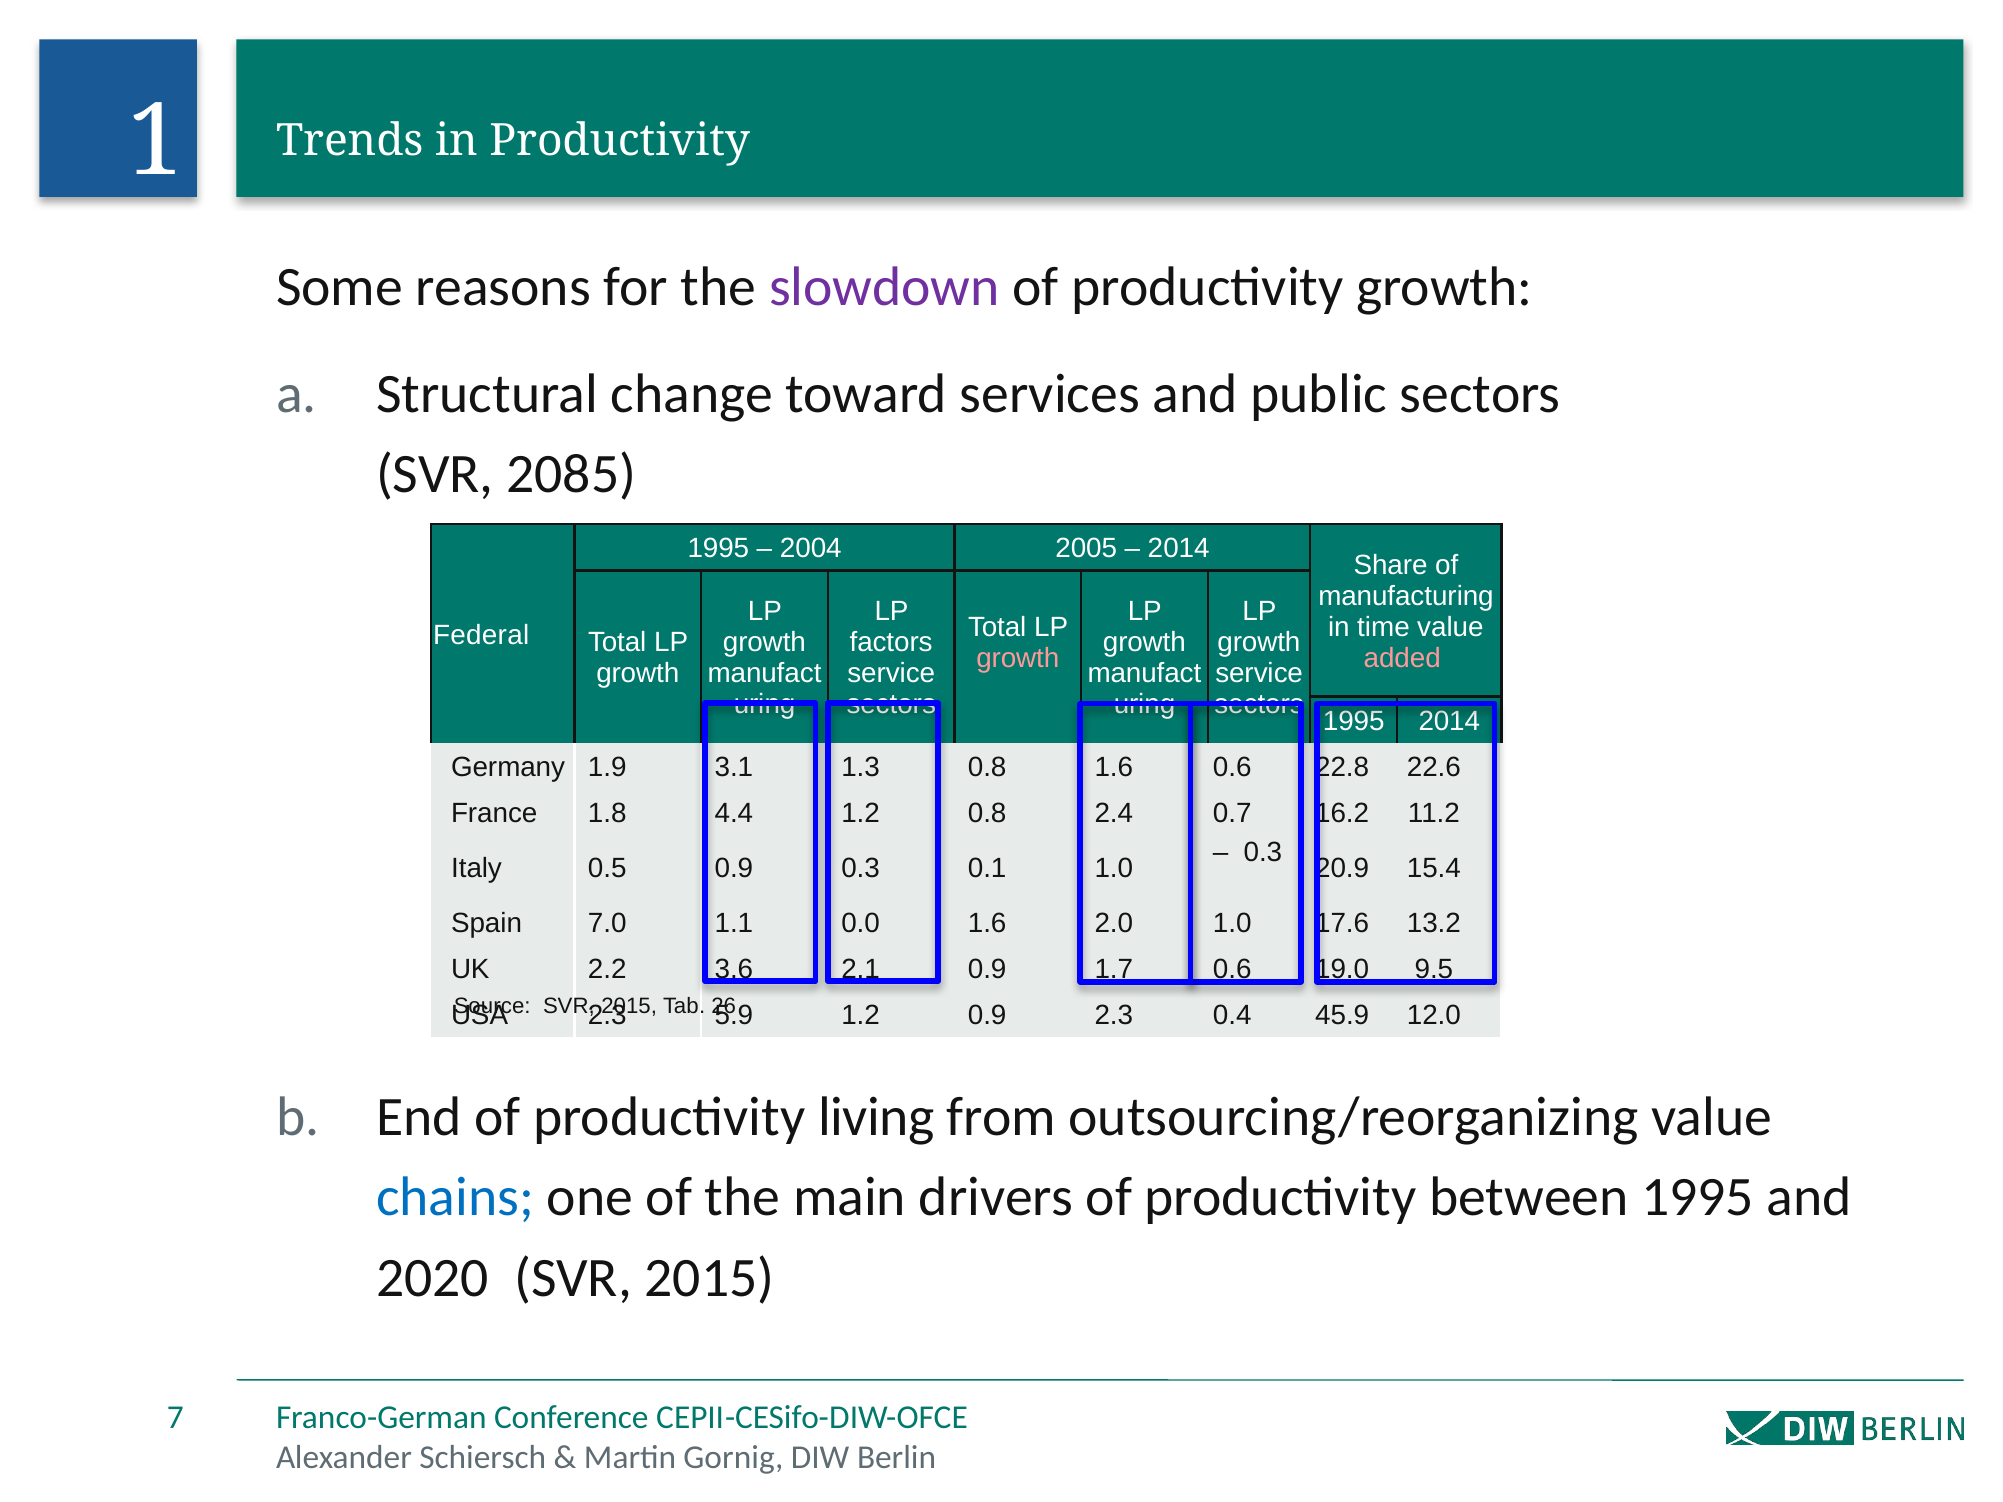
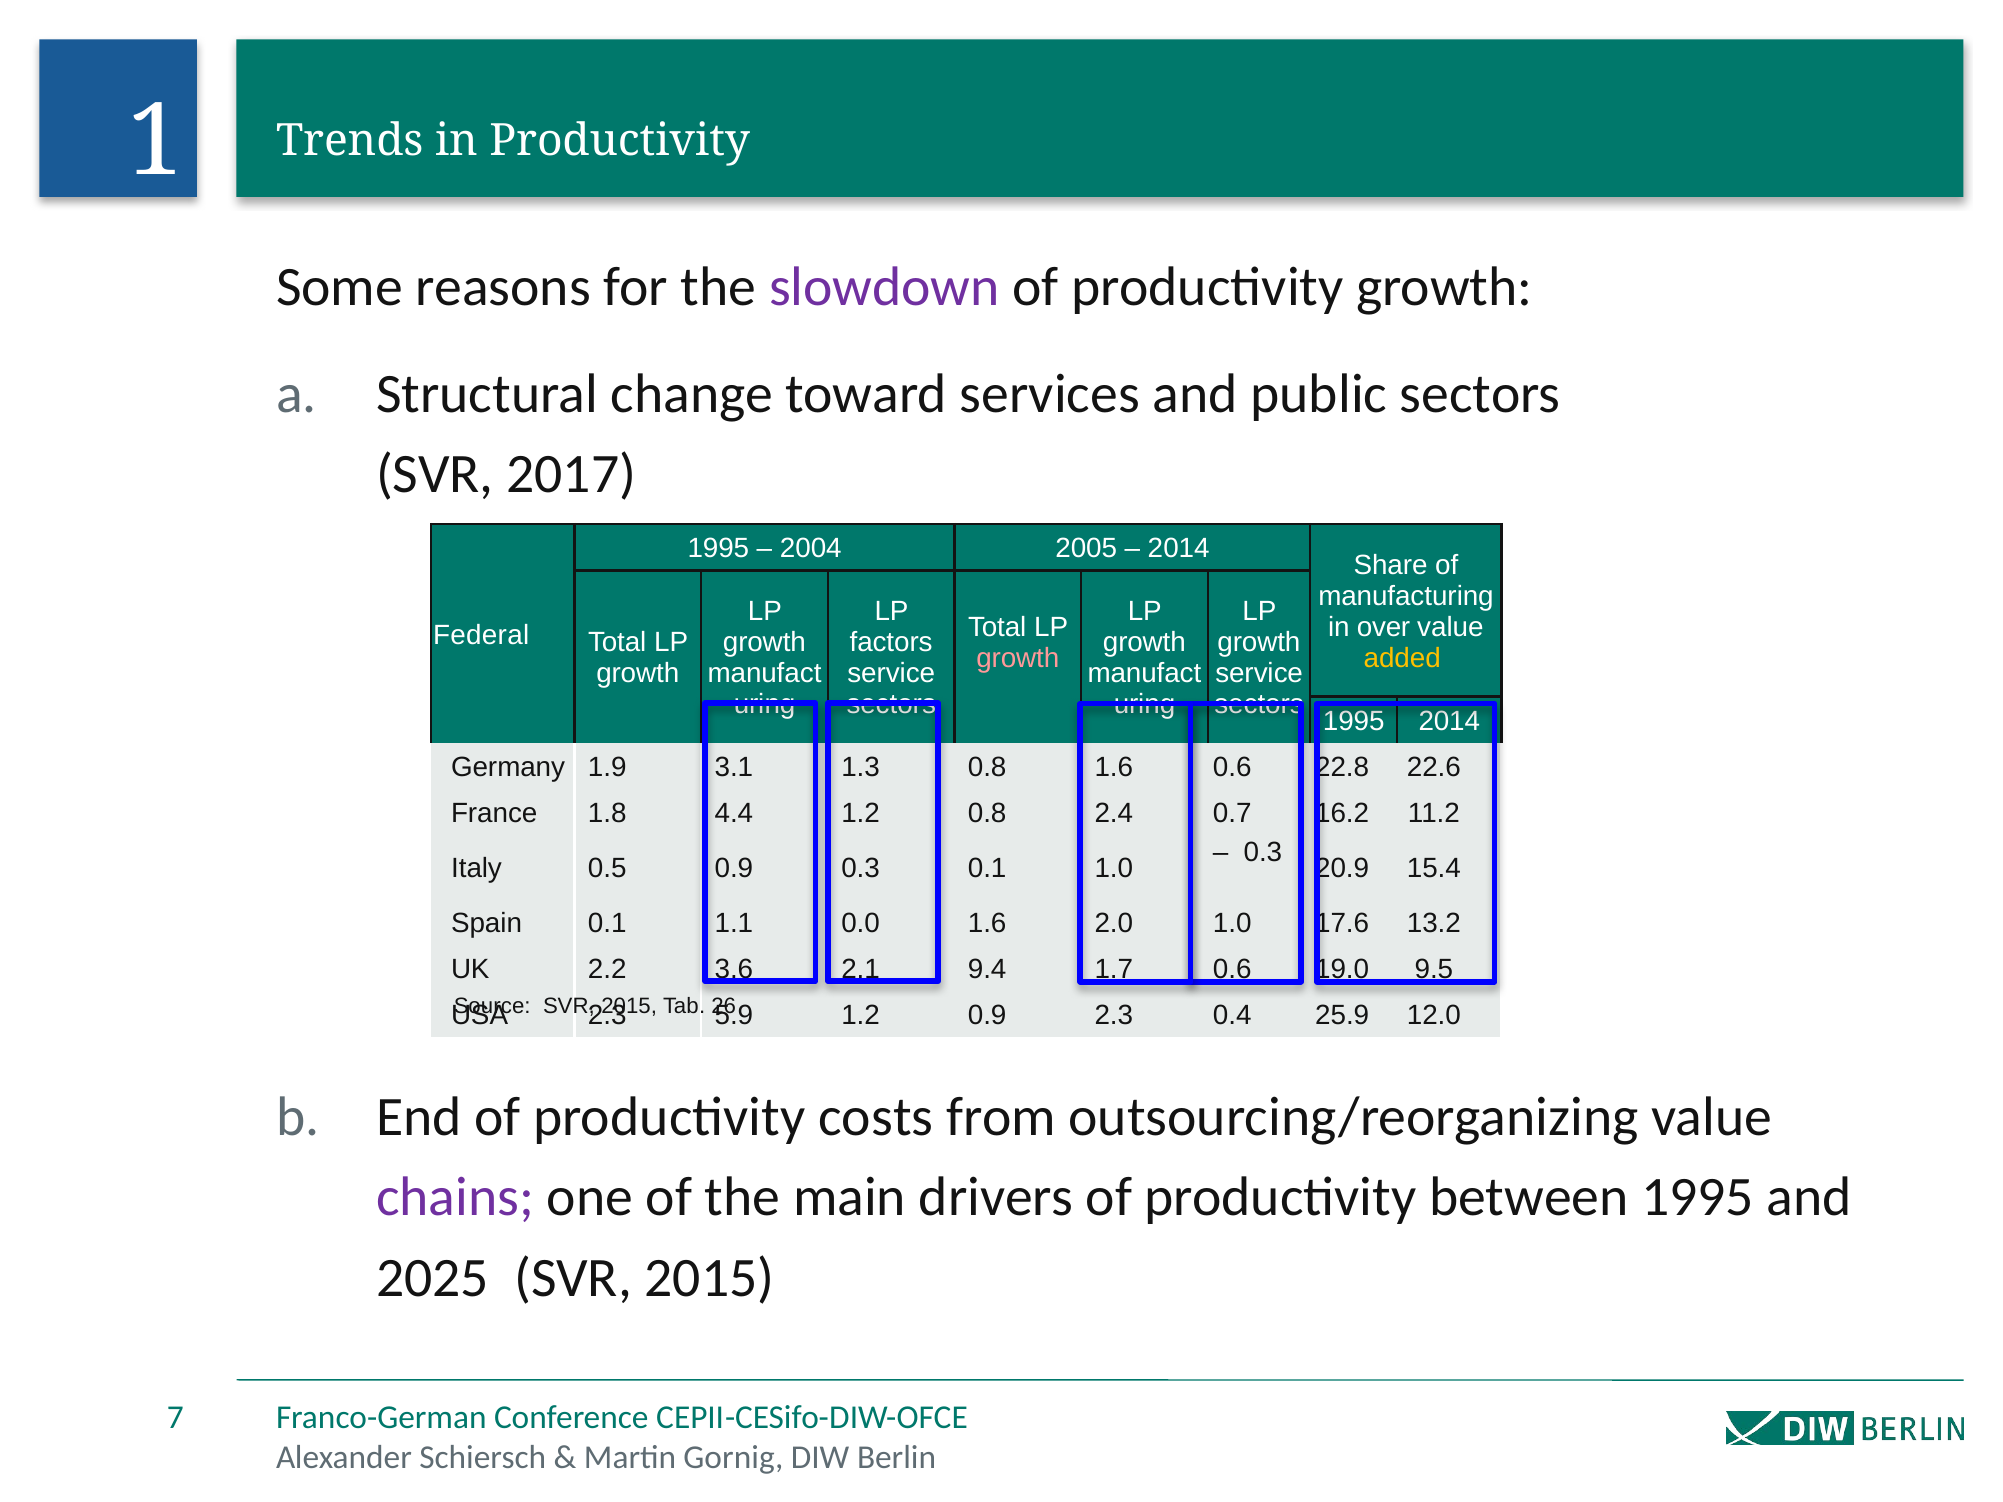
2085: 2085 -> 2017
time: time -> over
added colour: pink -> yellow
Spain 7.0: 7.0 -> 0.1
0.9 at (987, 969): 0.9 -> 9.4
45.9: 45.9 -> 25.9
living: living -> costs
chains colour: blue -> purple
2020: 2020 -> 2025
